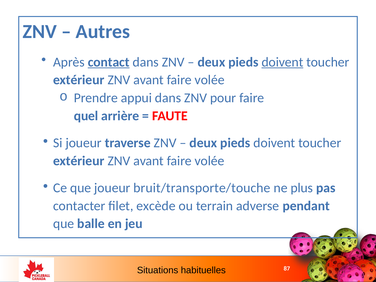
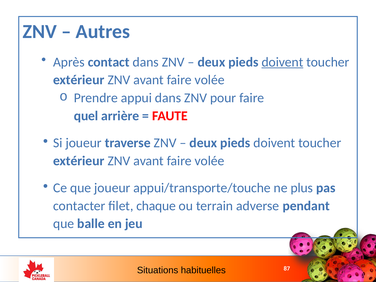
contact underline: present -> none
bruit/transporte/touche: bruit/transporte/touche -> appui/transporte/touche
excède: excède -> chaque
